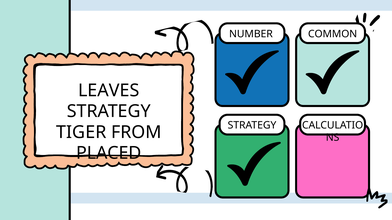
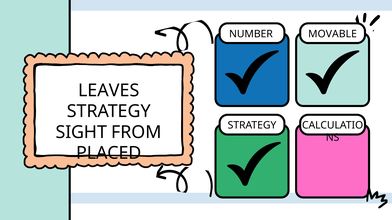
COMMON: COMMON -> MOVABLE
TIGER: TIGER -> SIGHT
